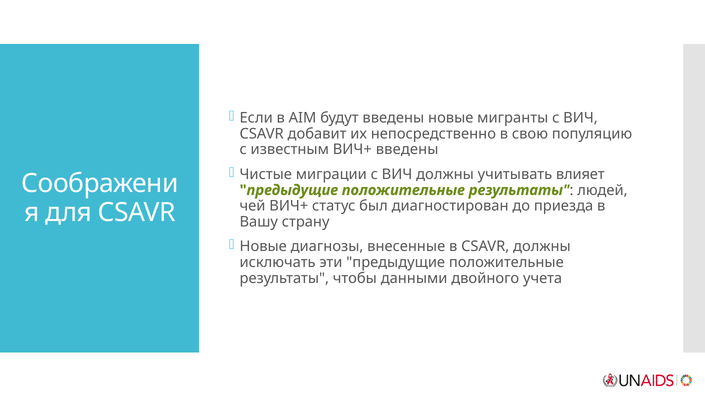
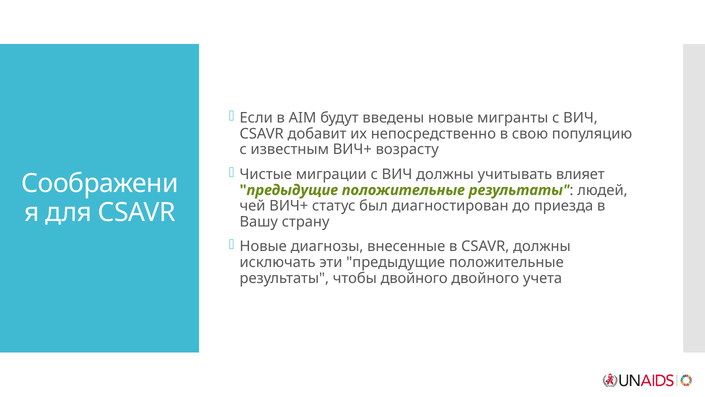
ВИЧ+ введены: введены -> возрасту
чтобы данными: данными -> двойного
